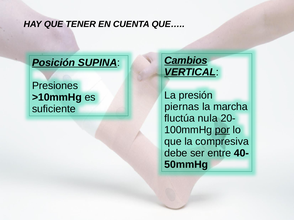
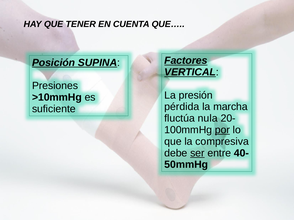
Cambios: Cambios -> Factores
piernas: piernas -> pérdida
ser underline: none -> present
